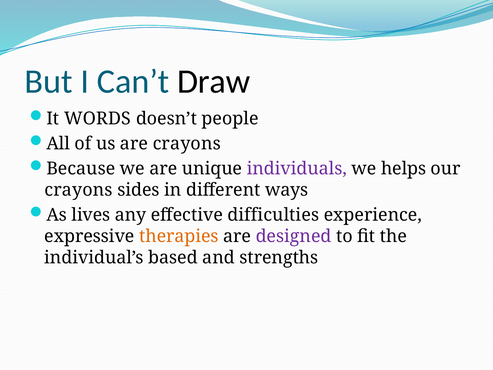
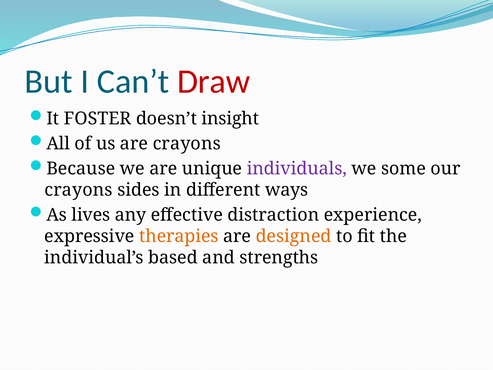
Draw colour: black -> red
WORDS: WORDS -> FOSTER
people: people -> insight
helps: helps -> some
difficulties: difficulties -> distraction
designed colour: purple -> orange
